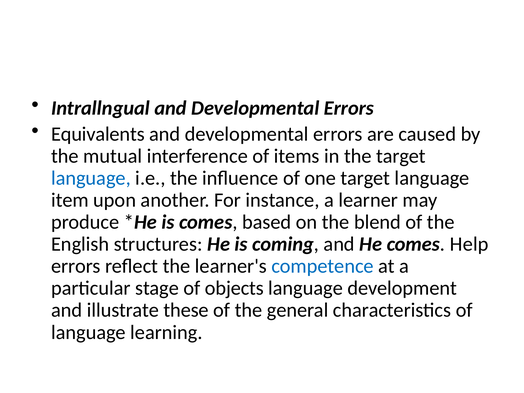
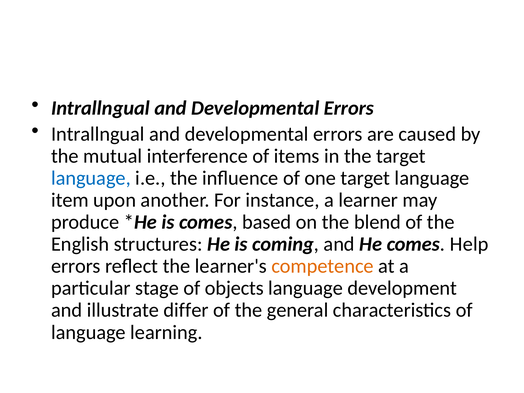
Equivalents at (98, 134): Equivalents -> Intrallngual
competence colour: blue -> orange
these: these -> differ
